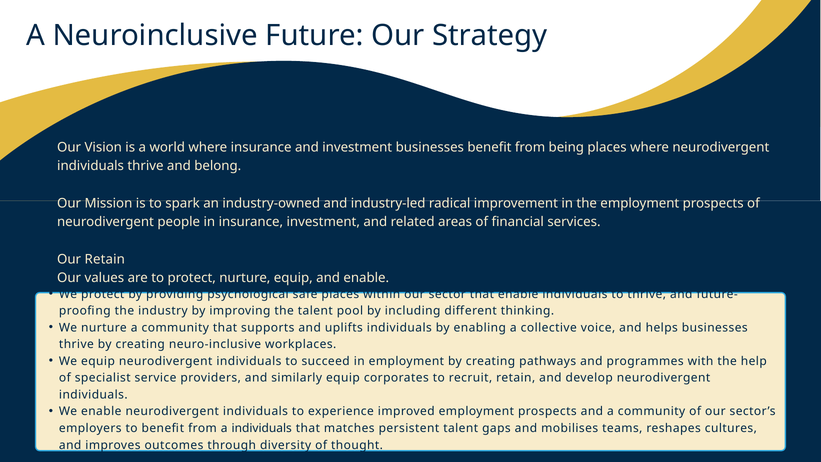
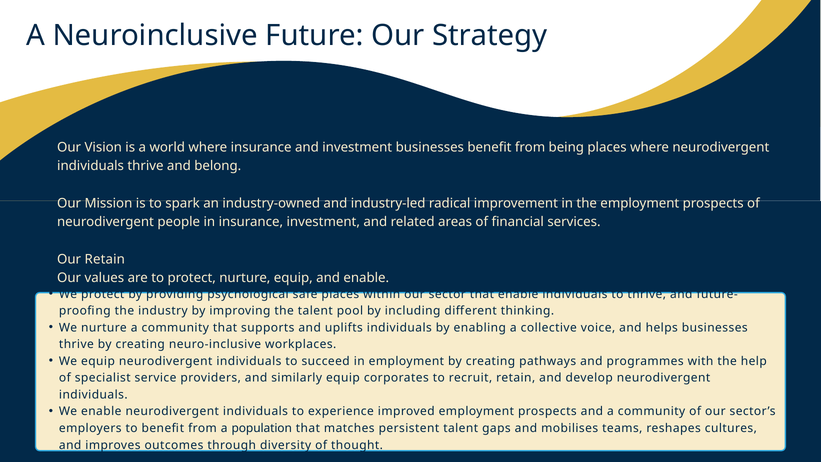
a individuals: individuals -> population
